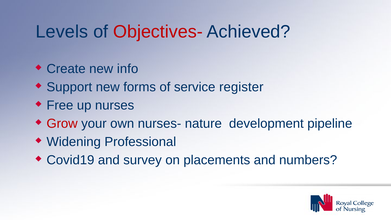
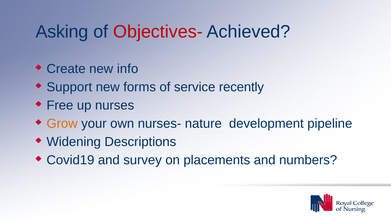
Levels: Levels -> Asking
register: register -> recently
Grow colour: red -> orange
Professional: Professional -> Descriptions
